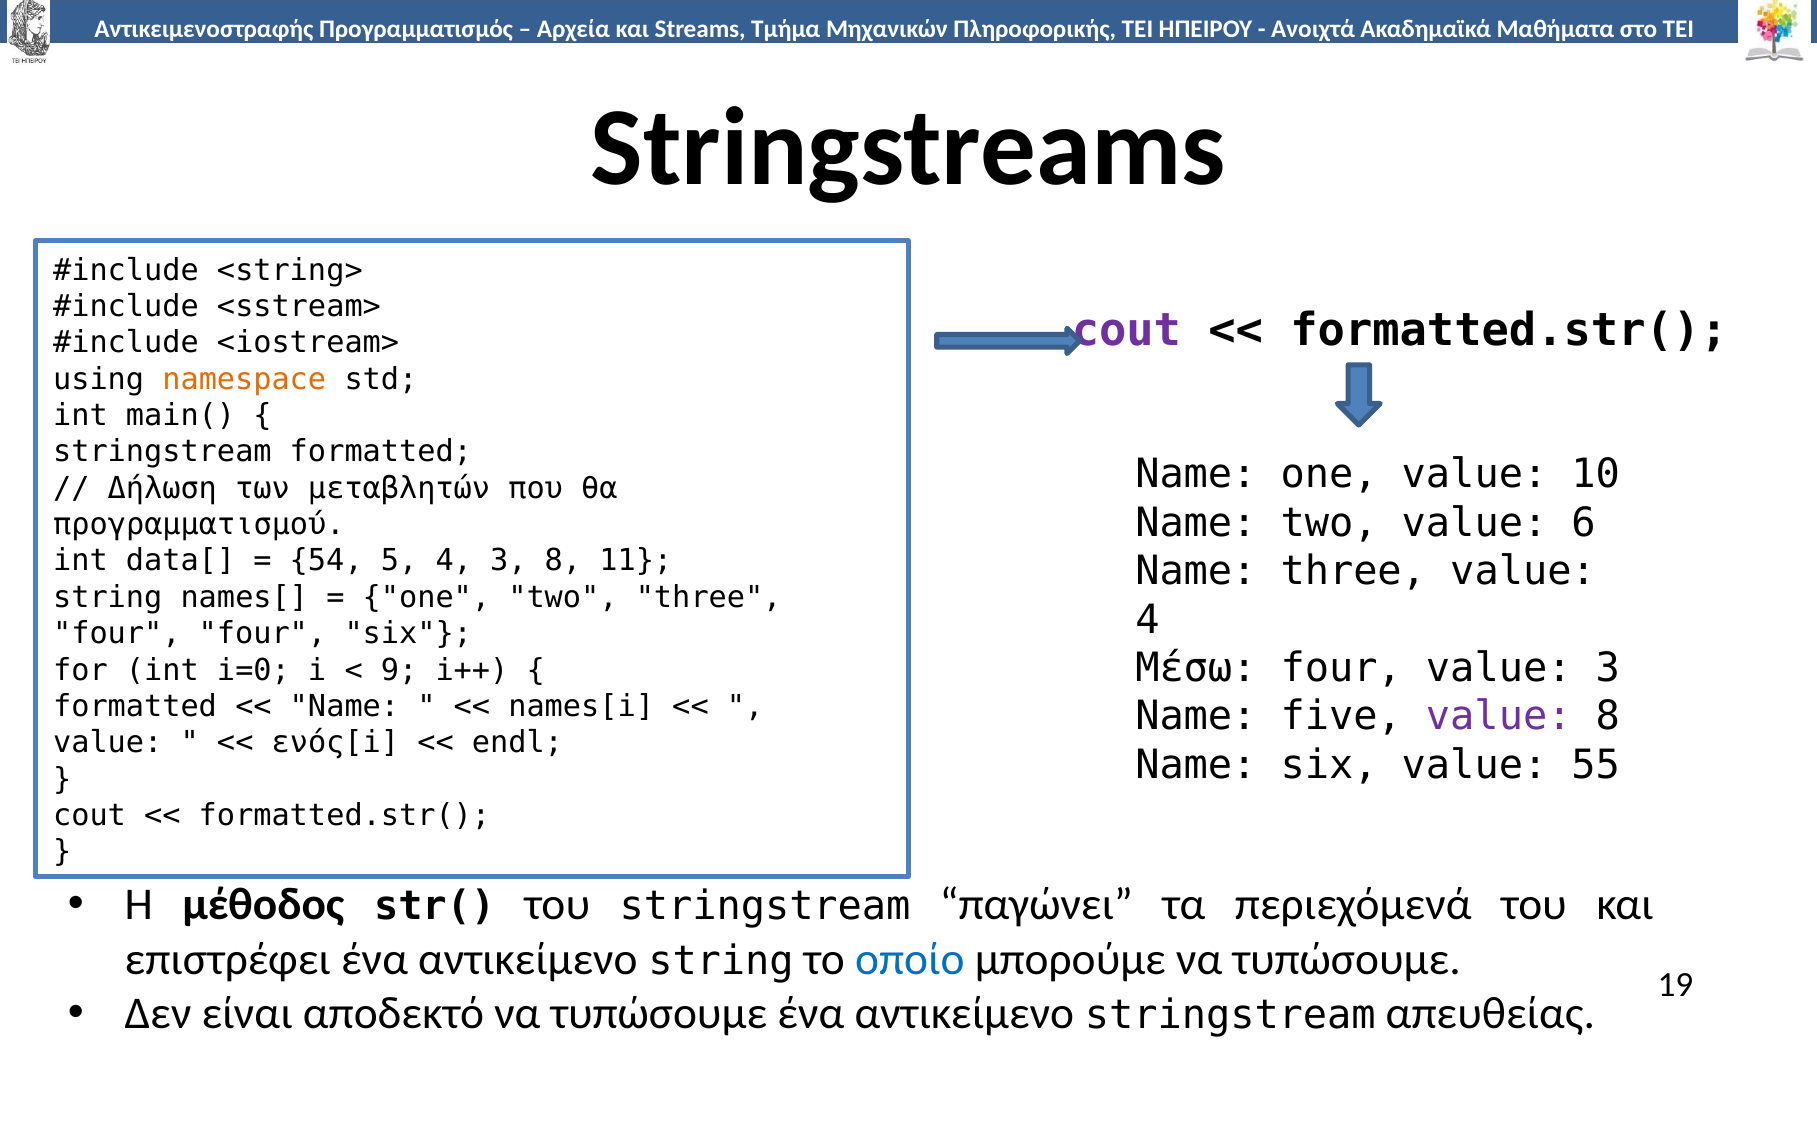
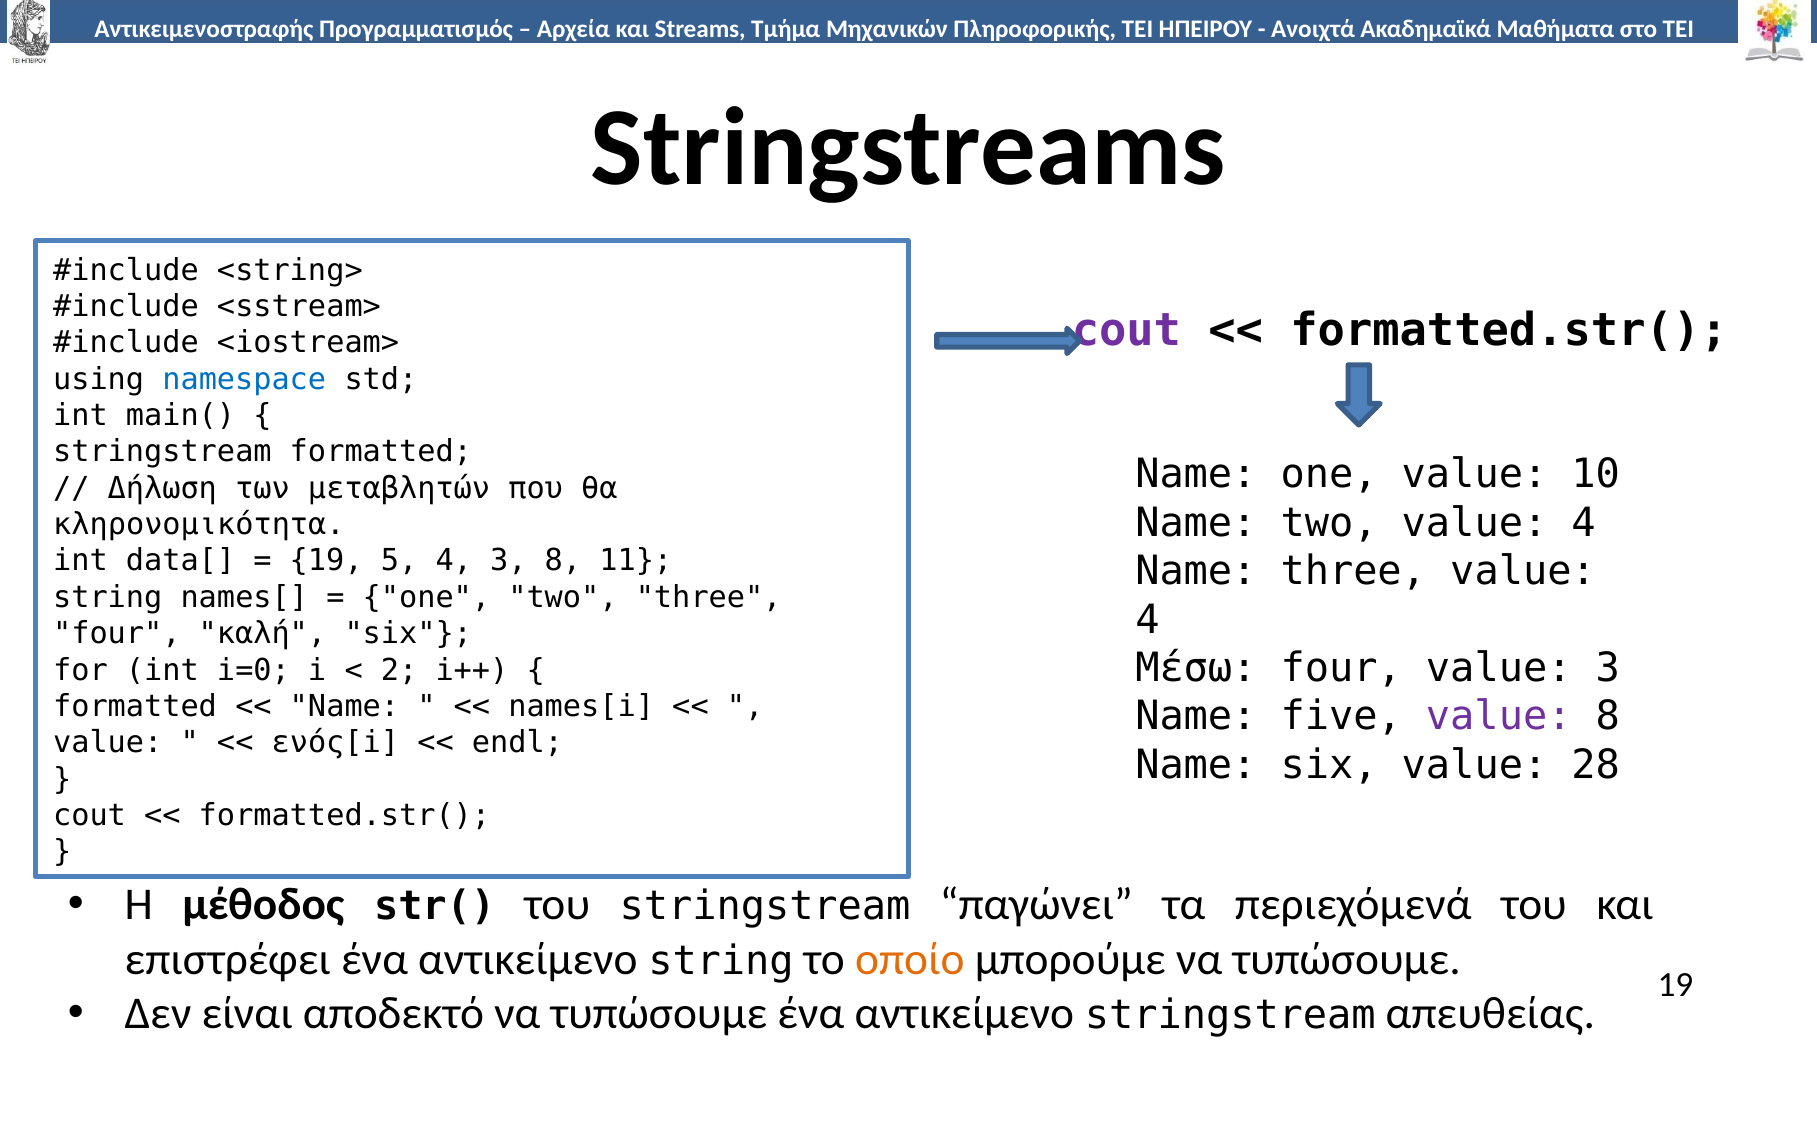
namespace colour: orange -> blue
two value 6: 6 -> 4
προγραμματισμού: προγραμματισμού -> κληρονομικότητα
54 at (326, 561): 54 -> 19
four four: four -> καλή
9 at (399, 670): 9 -> 2
55: 55 -> 28
οποίο colour: blue -> orange
